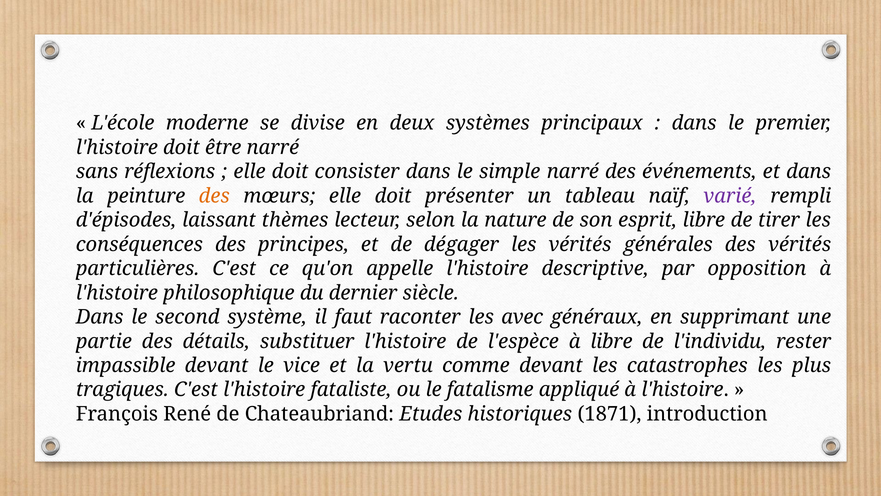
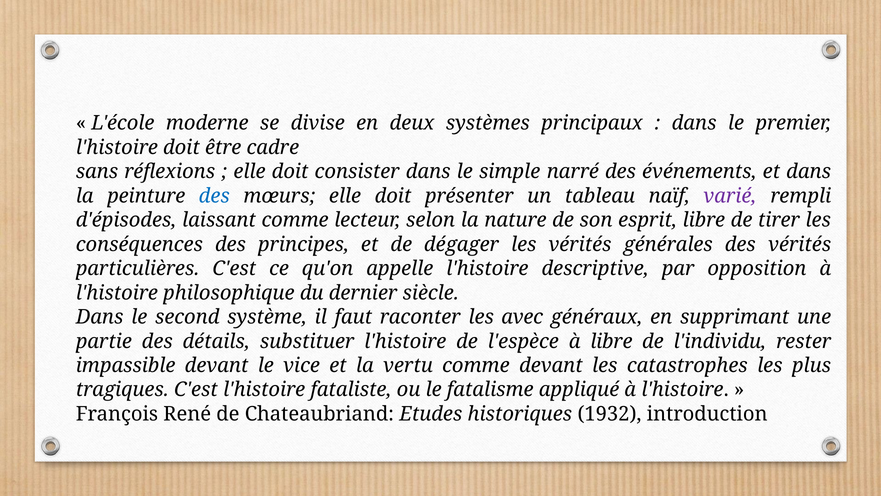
être narré: narré -> cadre
des at (214, 196) colour: orange -> blue
laissant thèmes: thèmes -> comme
1871: 1871 -> 1932
